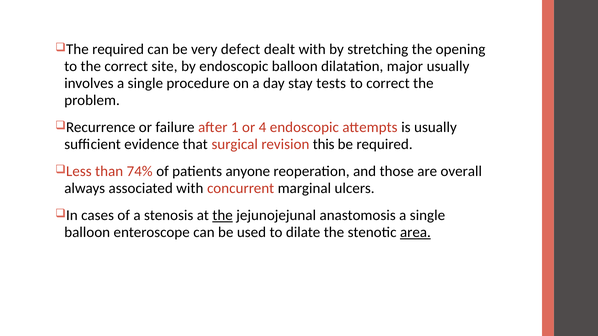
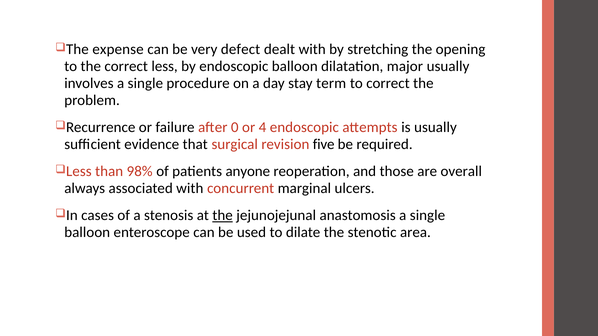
required at (118, 49): required -> expense
site: site -> less
tests: tests -> term
1: 1 -> 0
this: this -> five
74%: 74% -> 98%
area underline: present -> none
